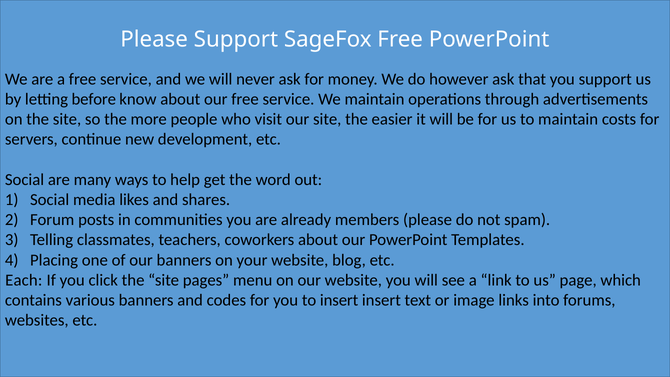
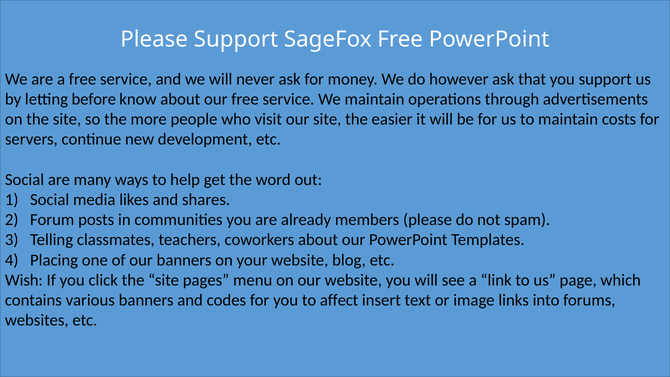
Each: Each -> Wish
to insert: insert -> affect
